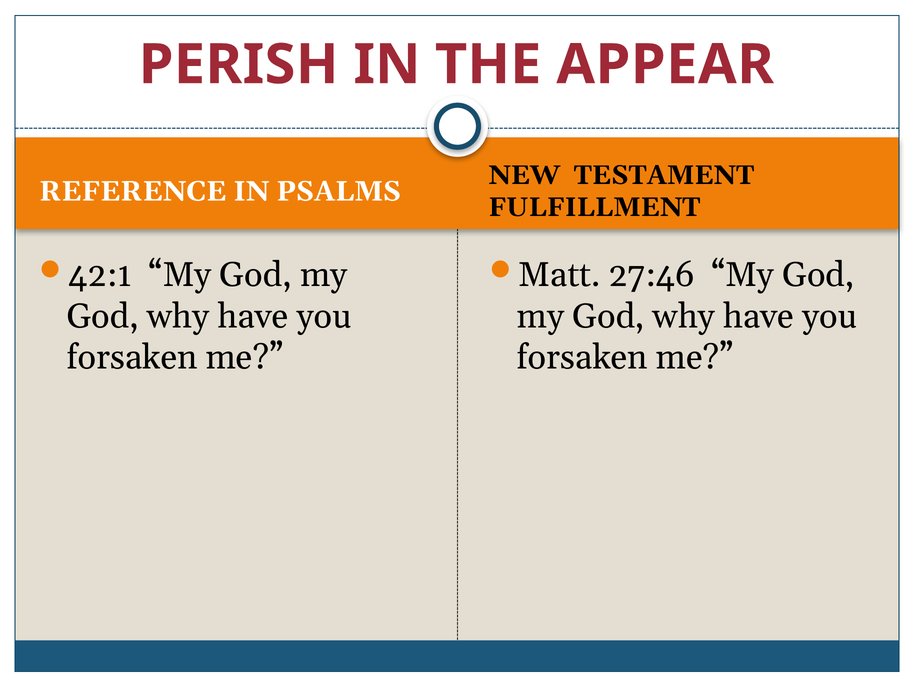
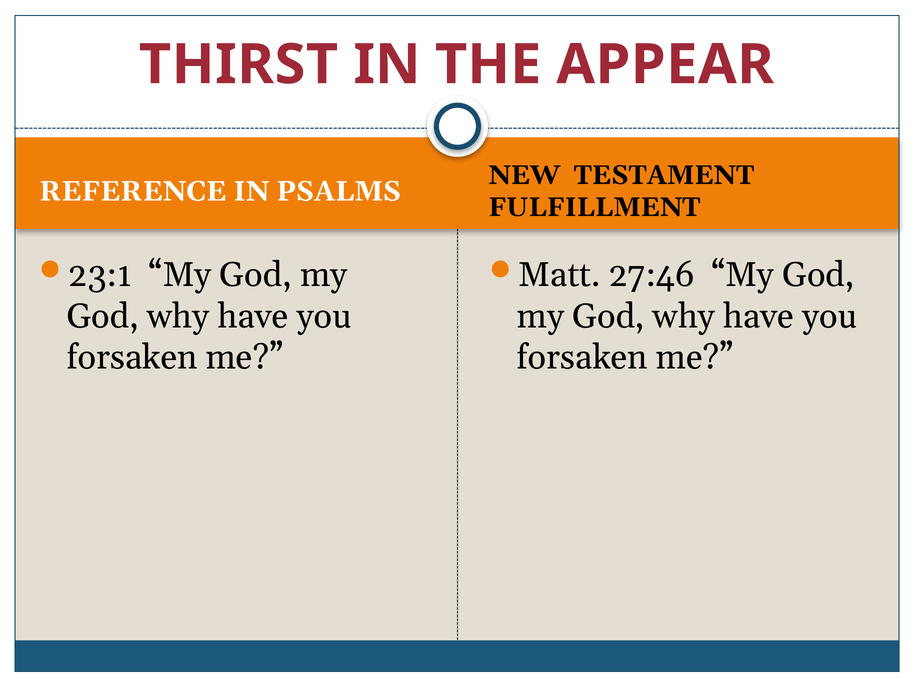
PERISH: PERISH -> THIRST
42:1: 42:1 -> 23:1
